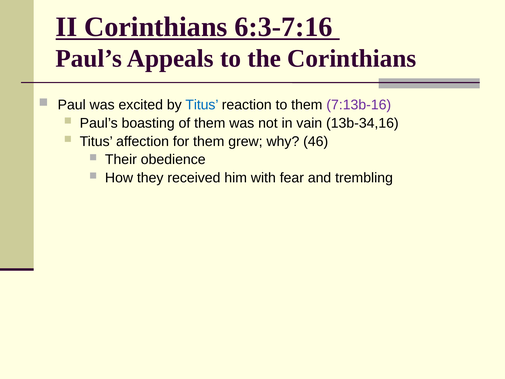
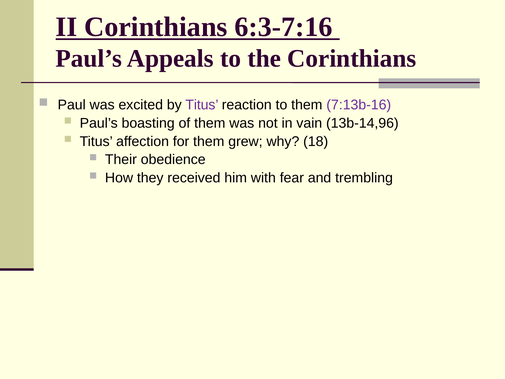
Titus at (202, 105) colour: blue -> purple
13b-34,16: 13b-34,16 -> 13b-14,96
46: 46 -> 18
